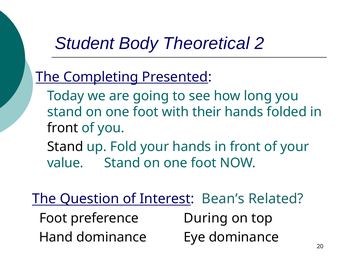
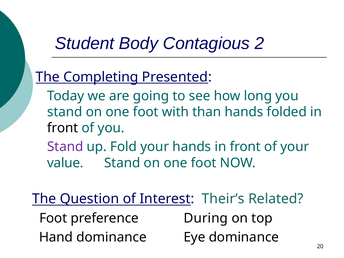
Theoretical: Theoretical -> Contagious
their: their -> than
Stand at (65, 147) colour: black -> purple
Bean’s: Bean’s -> Their’s
